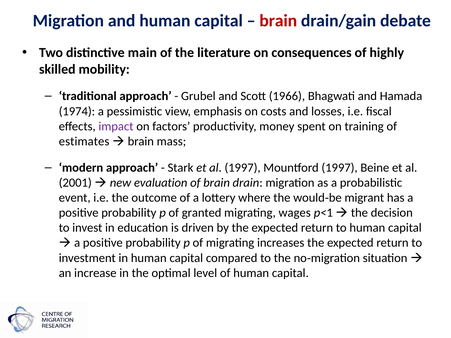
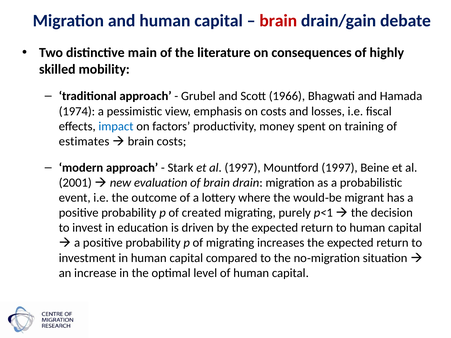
impact colour: purple -> blue
brain mass: mass -> costs
granted: granted -> created
wages: wages -> purely
